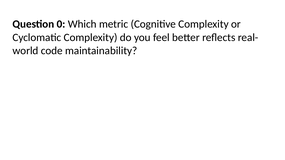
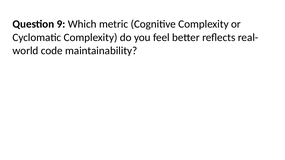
0: 0 -> 9
